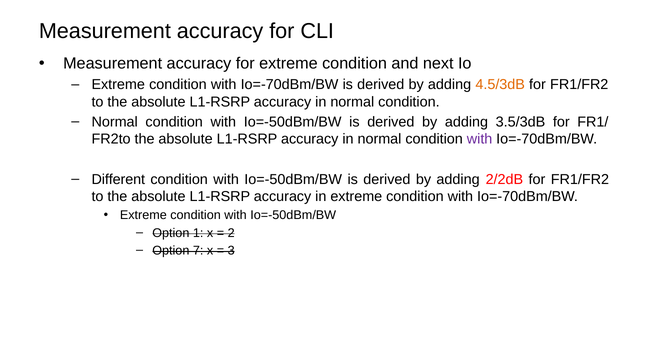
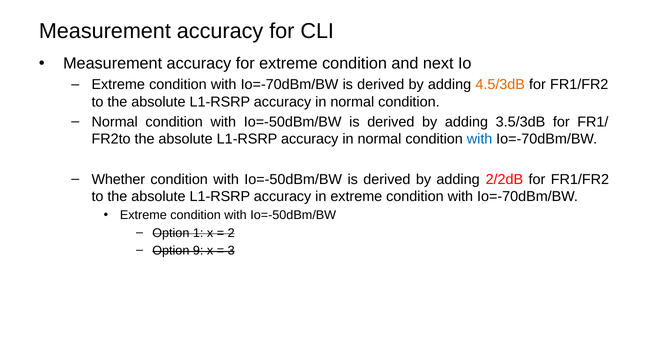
with at (480, 139) colour: purple -> blue
Different: Different -> Whether
7: 7 -> 9
